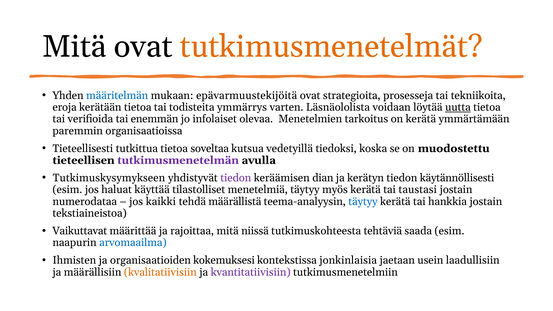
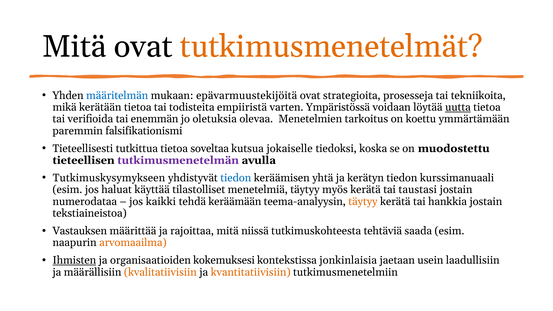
eroja: eroja -> mikä
ymmärrys: ymmärrys -> empiiristä
Läsnäololista: Läsnäololista -> Ympäristössä
infolaiset: infolaiset -> oletuksia
on kerätä: kerätä -> koettu
organisaatioissa: organisaatioissa -> falsifikationismi
vedetyillä: vedetyillä -> jokaiselle
tiedon at (236, 178) colour: purple -> blue
dian: dian -> yhtä
käytännöllisesti: käytännöllisesti -> kurssimanuaali
määrällistä: määrällistä -> keräämään
täytyy at (363, 202) colour: blue -> orange
Vaikuttavat: Vaikuttavat -> Vastauksen
arvomaailma colour: blue -> orange
Ihmisten underline: none -> present
kvantitatiivisiin colour: purple -> orange
